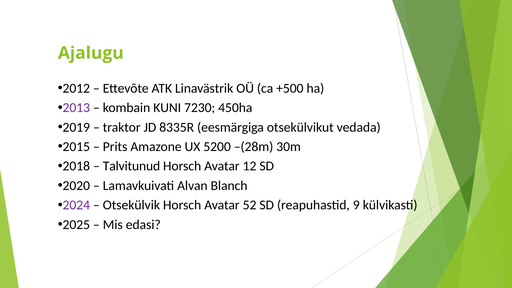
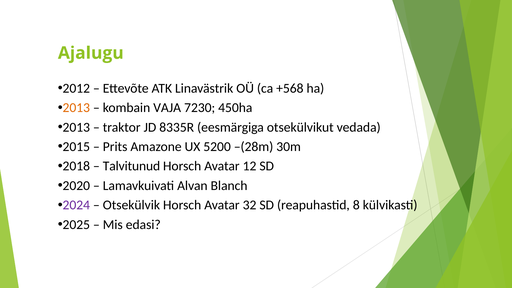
+500: +500 -> +568
2013 at (76, 108) colour: purple -> orange
KUNI: KUNI -> VAJA
2019 at (76, 127): 2019 -> 2013
52: 52 -> 32
9: 9 -> 8
